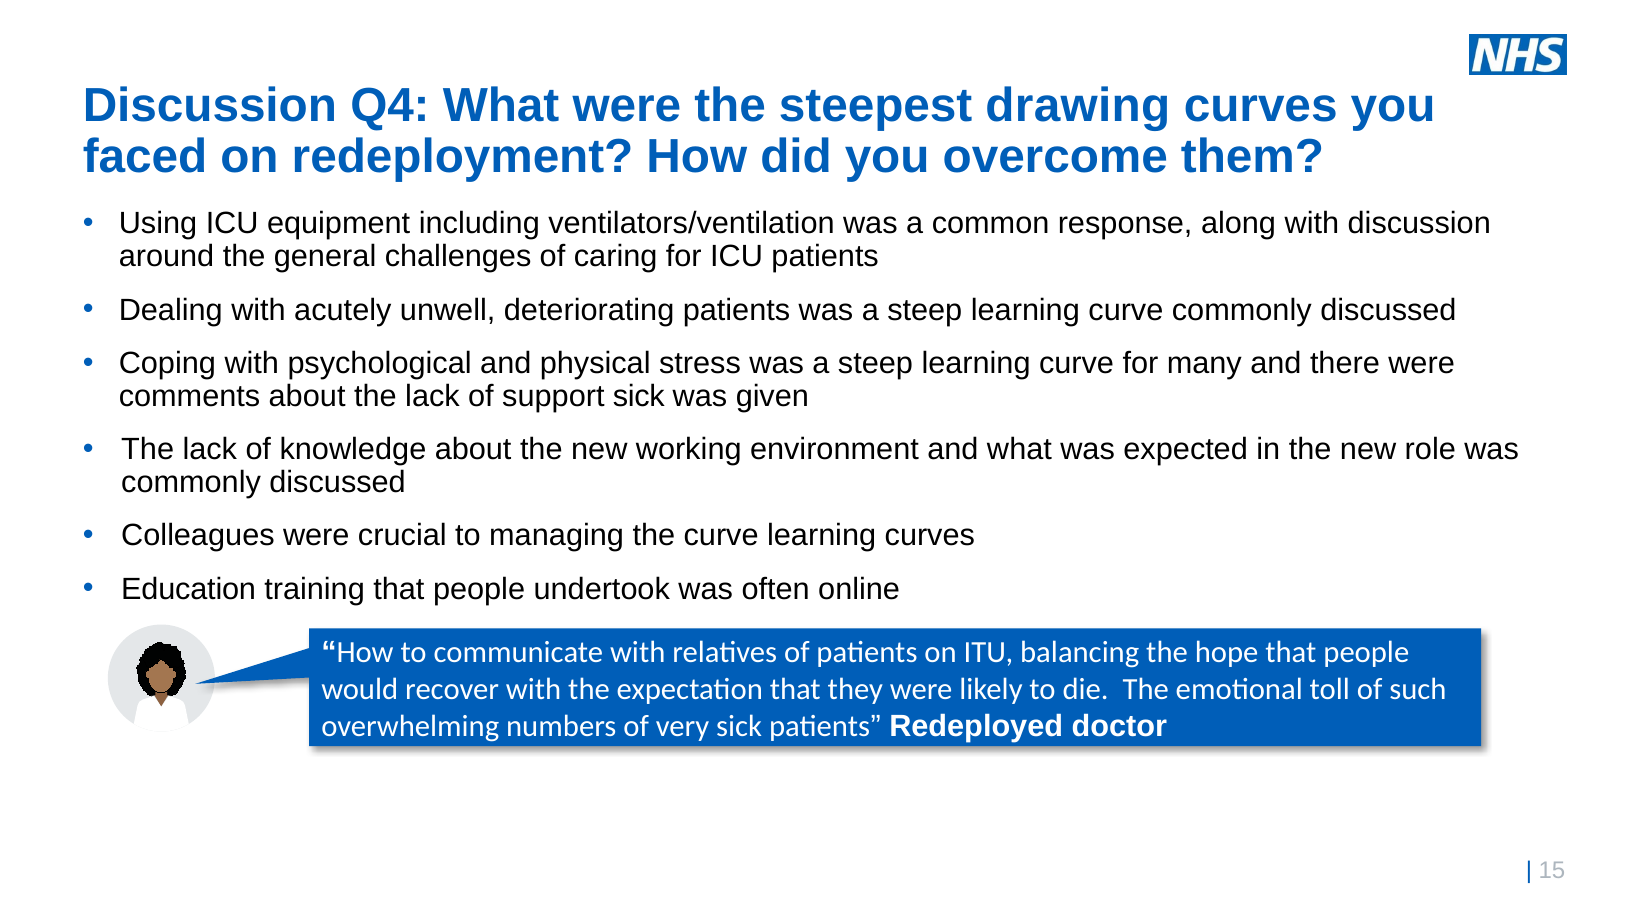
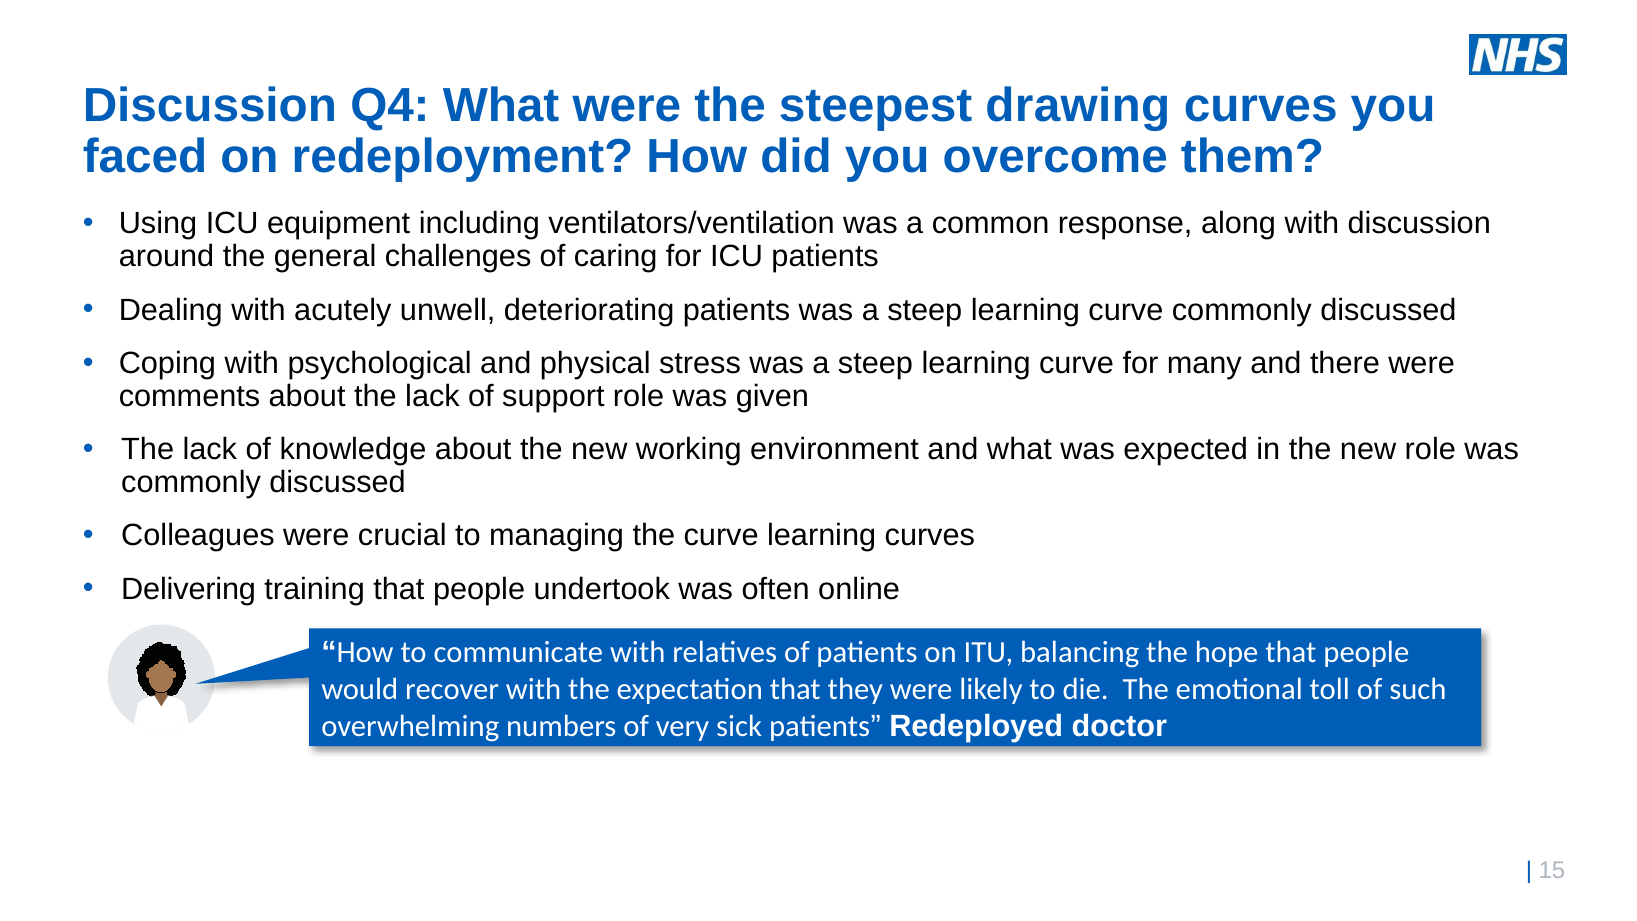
support sick: sick -> role
Education: Education -> Delivering
